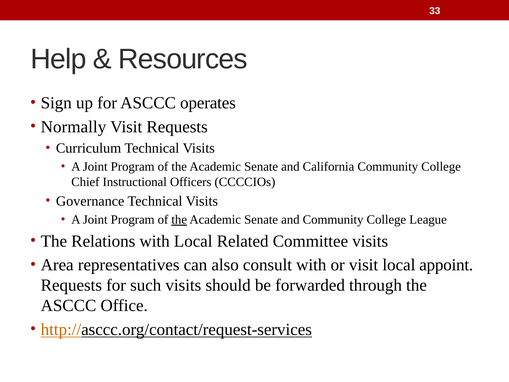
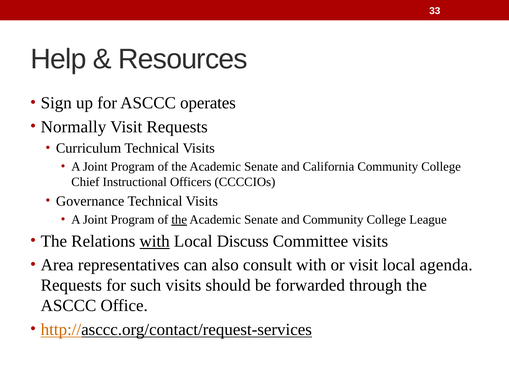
with at (155, 241) underline: none -> present
Related: Related -> Discuss
appoint: appoint -> agenda
